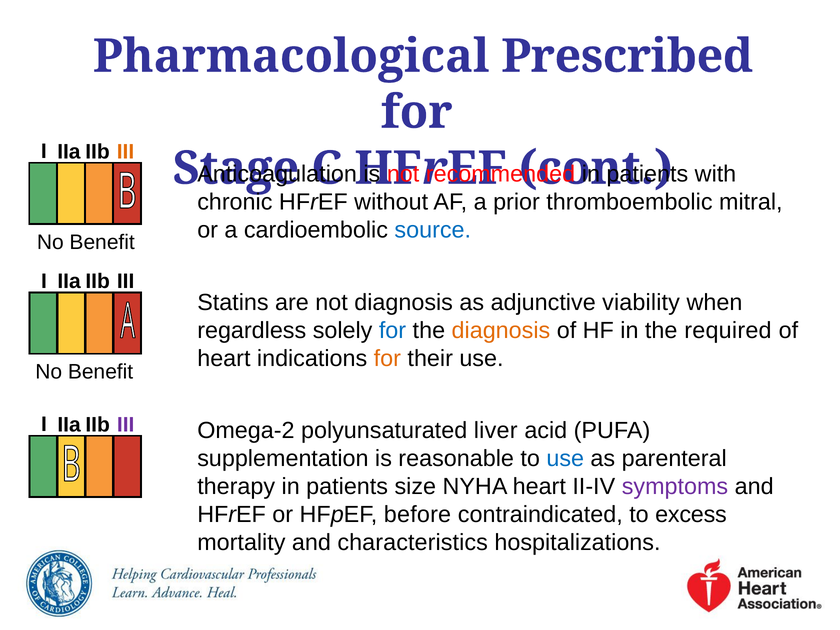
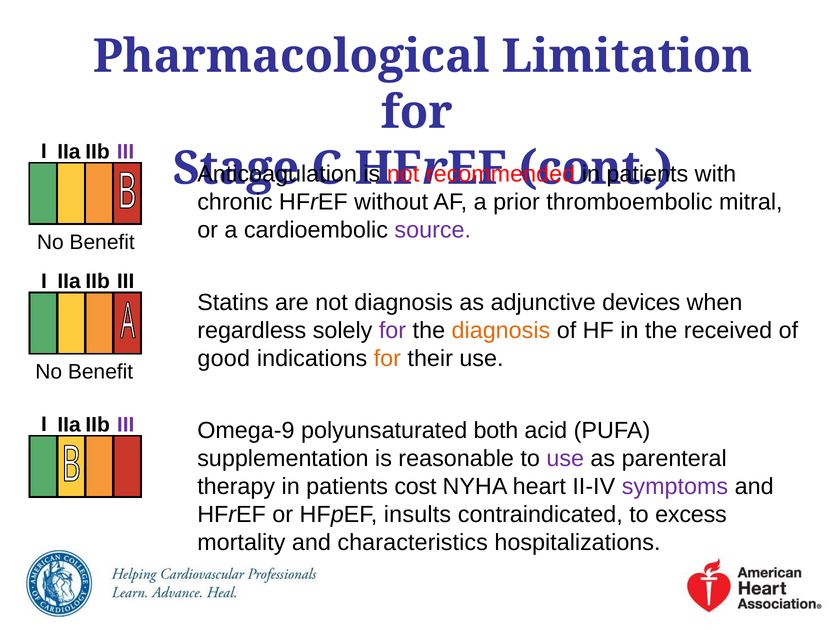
Prescribed: Prescribed -> Limitation
III at (126, 152) colour: orange -> purple
source colour: blue -> purple
viability: viability -> devices
for at (393, 330) colour: blue -> purple
required: required -> received
heart at (224, 358): heart -> good
Omega-2: Omega-2 -> Omega-9
liver: liver -> both
use at (565, 459) colour: blue -> purple
size: size -> cost
before: before -> insults
